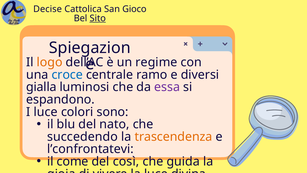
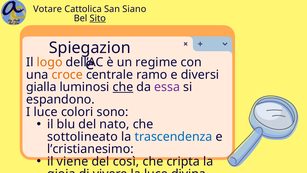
Decise: Decise -> Votare
Gioco: Gioco -> Siano
croce colour: blue -> orange
che at (123, 87) underline: none -> present
succedendo: succedendo -> sottolineato
trascendenza colour: orange -> blue
l’confrontatevi: l’confrontatevi -> l’cristianesimo
come: come -> viene
guida: guida -> cripta
